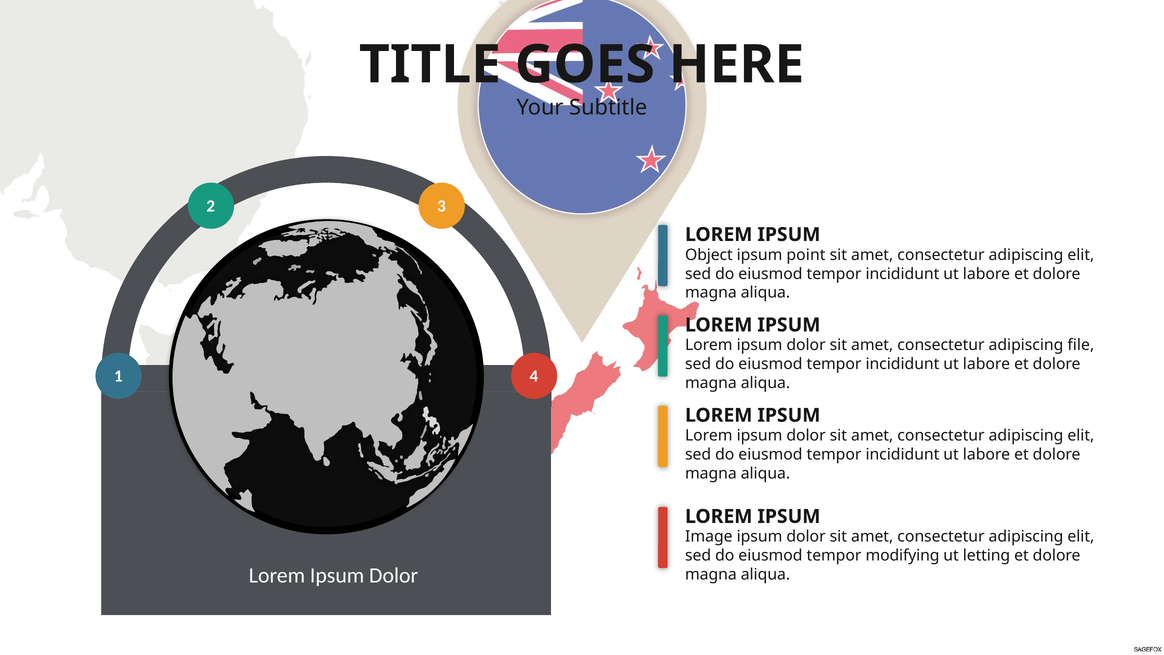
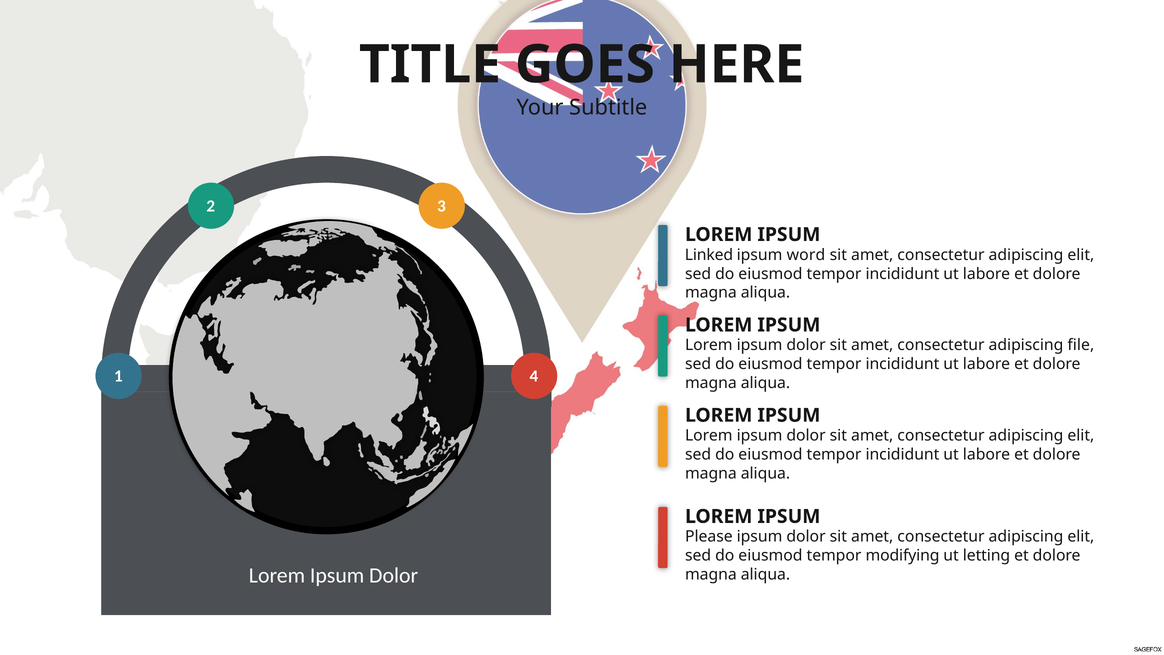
Object: Object -> Linked
point: point -> word
Image: Image -> Please
